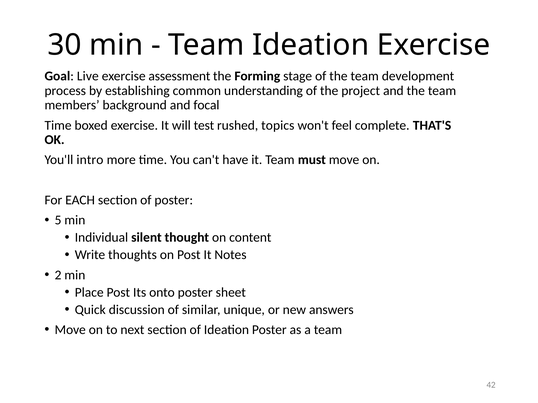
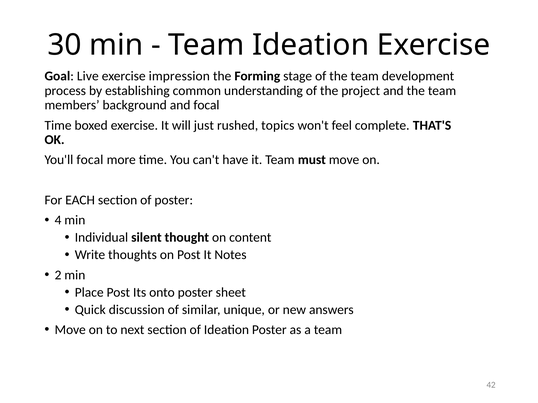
assessment: assessment -> impression
test: test -> just
You'll intro: intro -> focal
5: 5 -> 4
